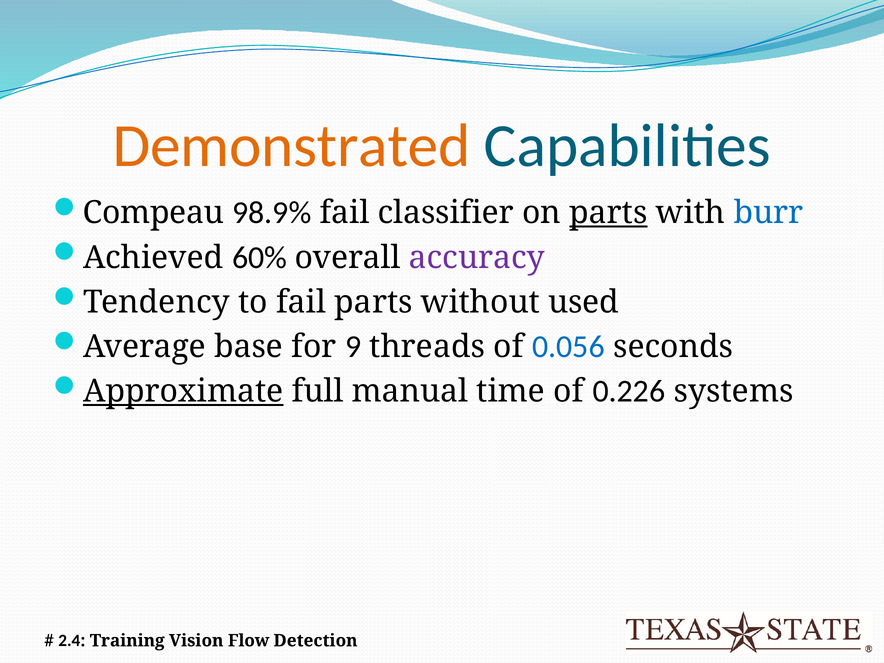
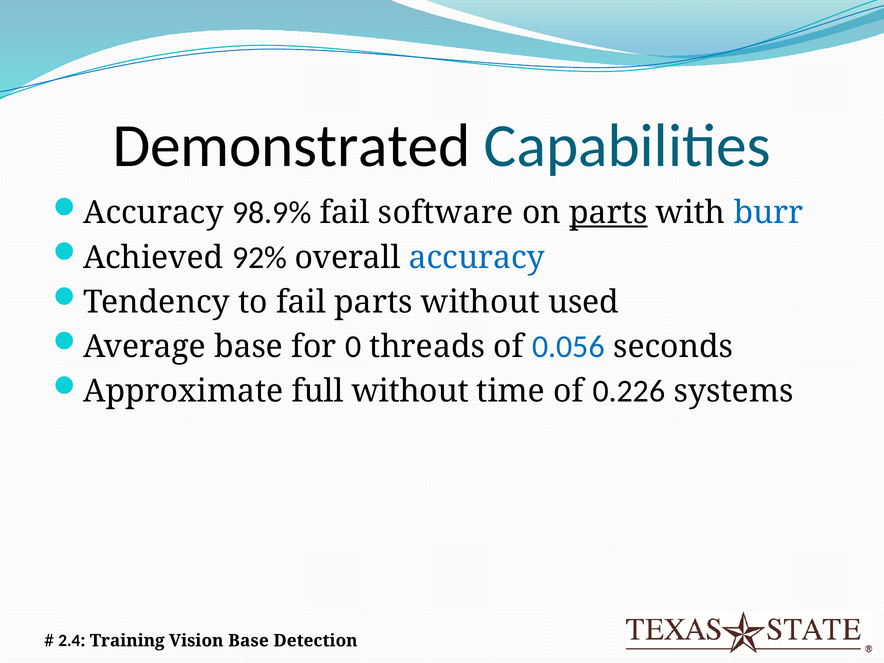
Demonstrated colour: orange -> black
Compeau at (154, 213): Compeau -> Accuracy
classifier: classifier -> software
60%: 60% -> 92%
accuracy at (477, 257) colour: purple -> blue
9: 9 -> 0
Approximate underline: present -> none
full manual: manual -> without
Vision Flow: Flow -> Base
